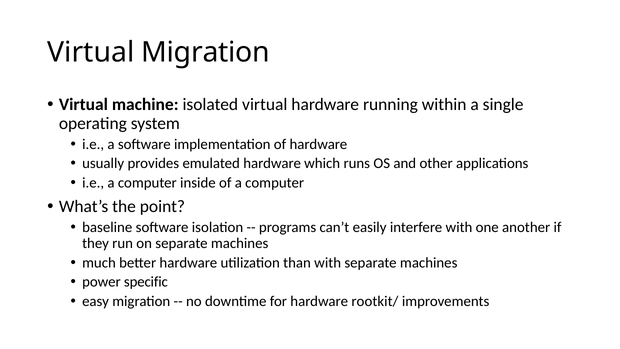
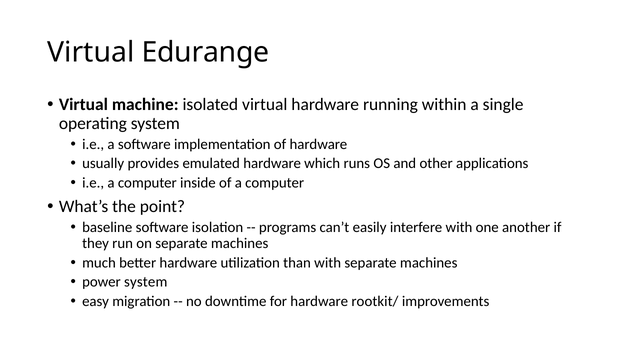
Virtual Migration: Migration -> Edurange
power specific: specific -> system
